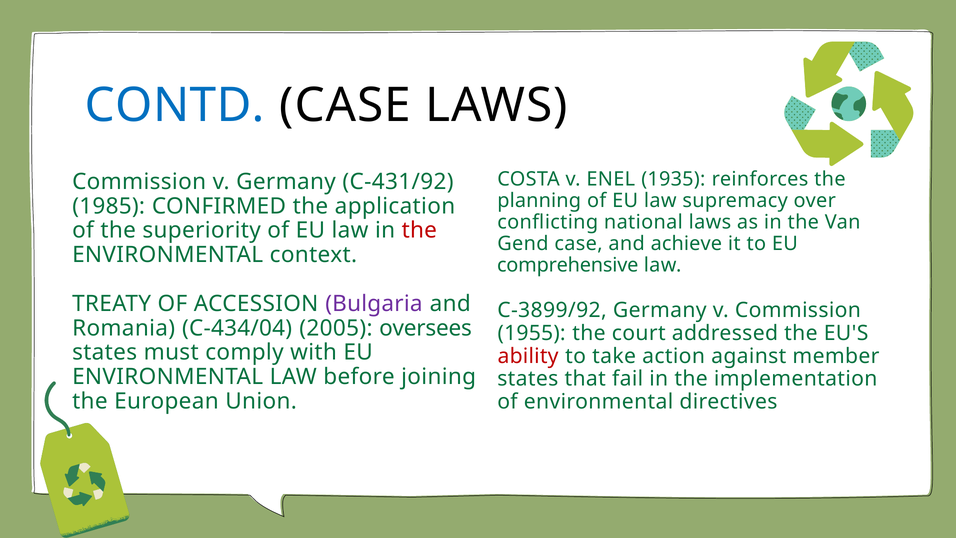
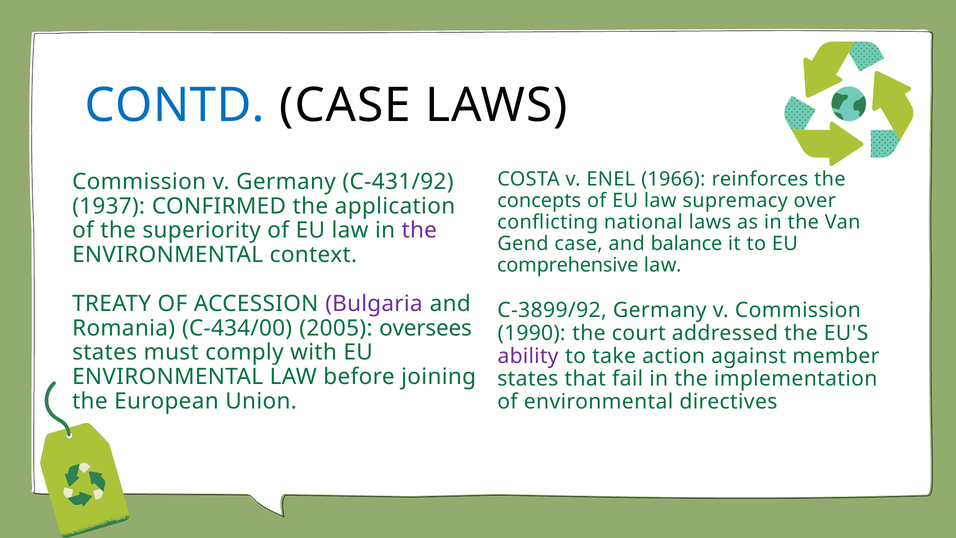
1935: 1935 -> 1966
planning: planning -> concepts
1985: 1985 -> 1937
the at (419, 230) colour: red -> purple
achieve: achieve -> balance
C-434/04: C-434/04 -> C-434/00
1955: 1955 -> 1990
ability colour: red -> purple
